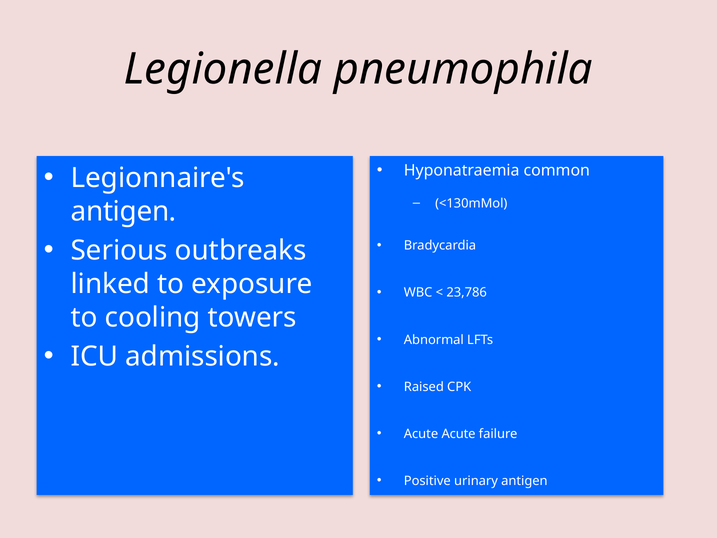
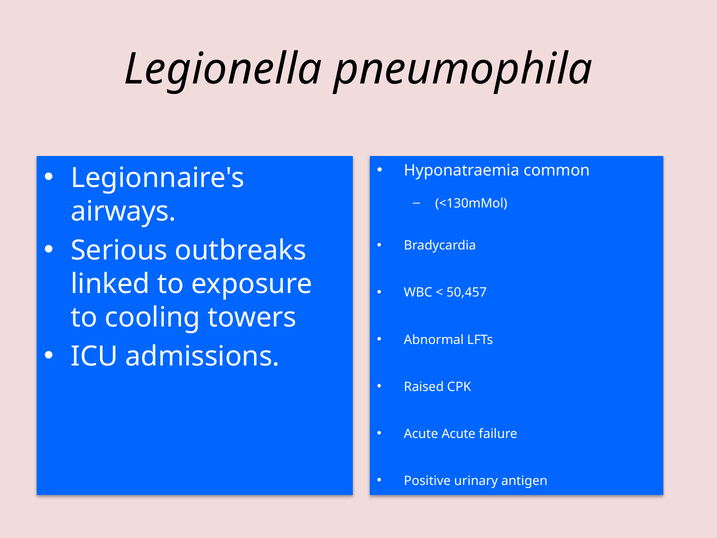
antigen at (124, 212): antigen -> airways
23,786: 23,786 -> 50,457
